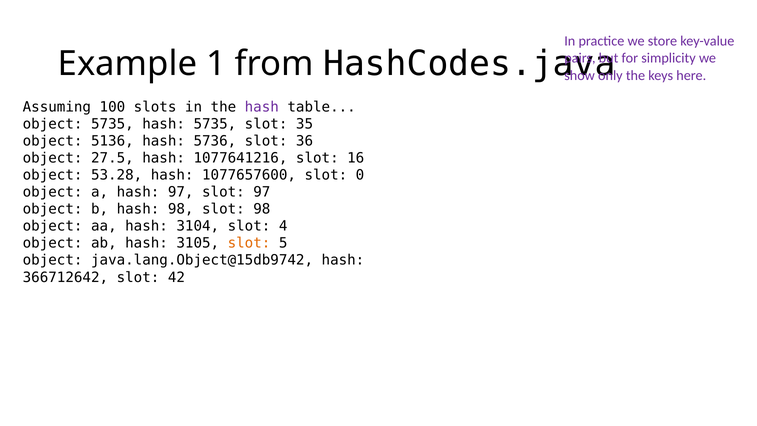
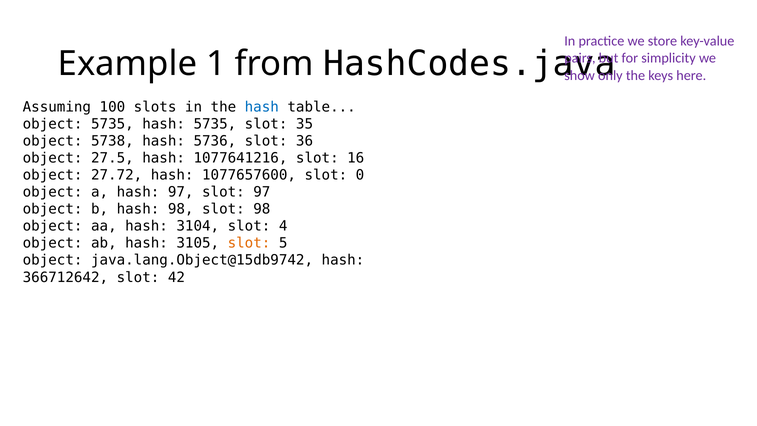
hash at (262, 107) colour: purple -> blue
5136: 5136 -> 5738
53.28: 53.28 -> 27.72
